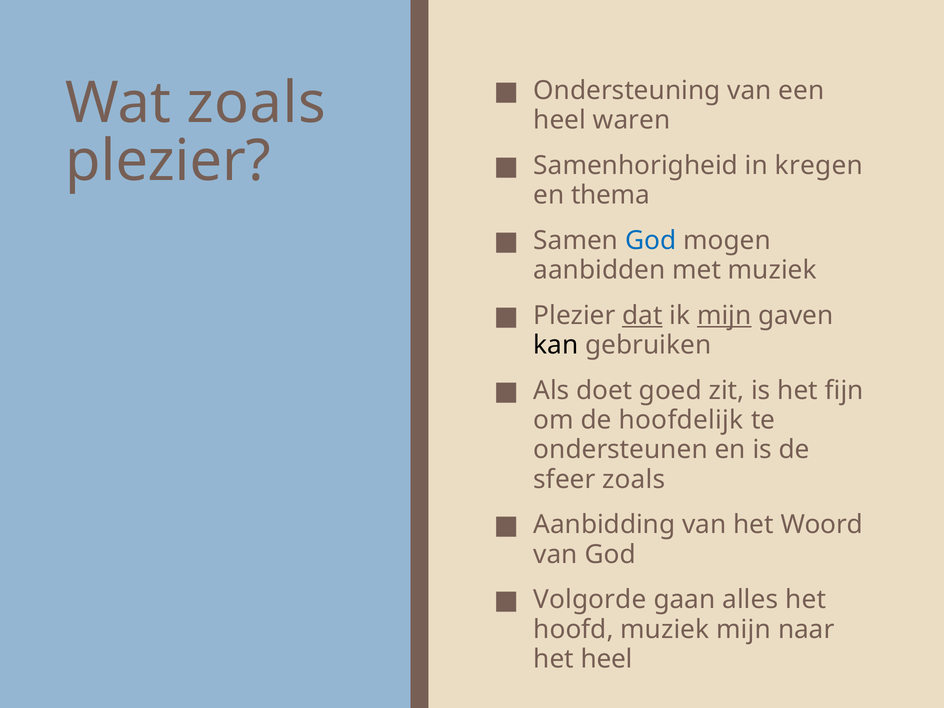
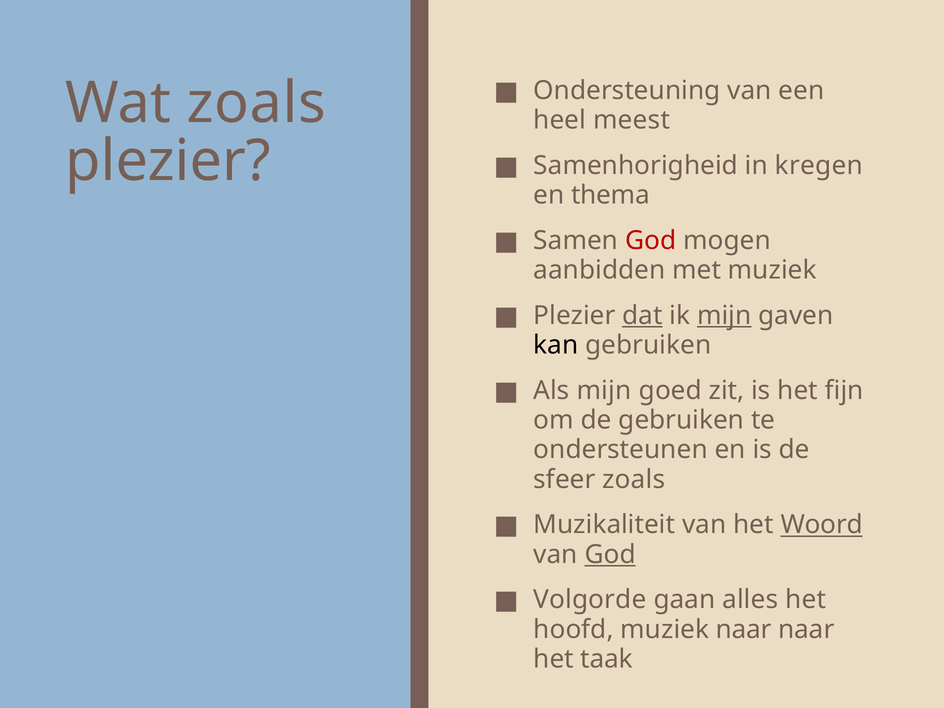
waren: waren -> meest
God at (651, 241) colour: blue -> red
Als doet: doet -> mijn
de hoofdelijk: hoofdelijk -> gebruiken
Aanbidding: Aanbidding -> Muzikaliteit
Woord underline: none -> present
God at (610, 554) underline: none -> present
muziek mijn: mijn -> naar
het heel: heel -> taak
